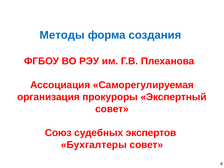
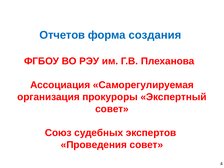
Методы: Методы -> Отчетов
Бухгалтеры: Бухгалтеры -> Проведения
